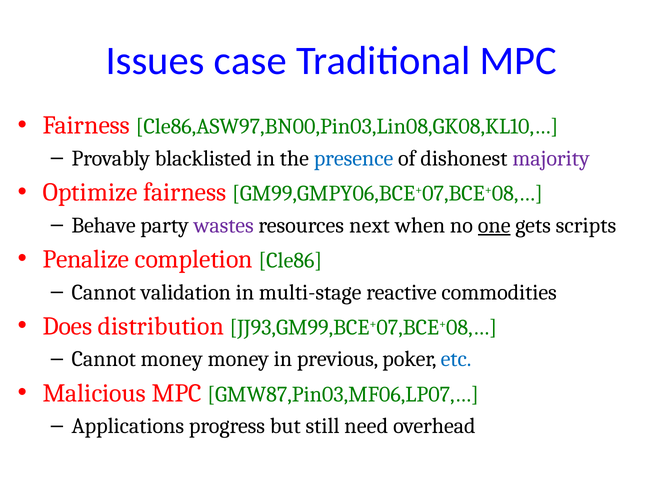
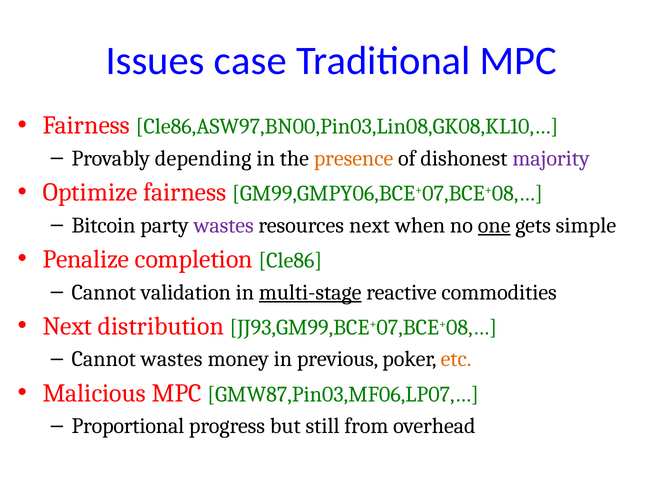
blacklisted: blacklisted -> depending
presence colour: blue -> orange
Behave: Behave -> Bitcoin
scripts: scripts -> simple
multi-stage underline: none -> present
Does at (67, 326): Does -> Next
Cannot money: money -> wastes
etc colour: blue -> orange
Applications: Applications -> Proportional
need: need -> from
